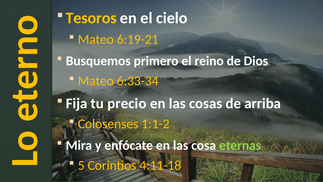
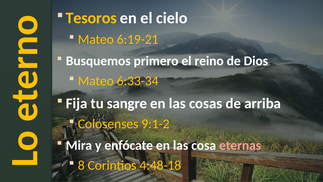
precio: precio -> sangre
1:1-2: 1:1-2 -> 9:1-2
eternas colour: light green -> pink
5: 5 -> 8
4:11-18: 4:11-18 -> 4:48-18
